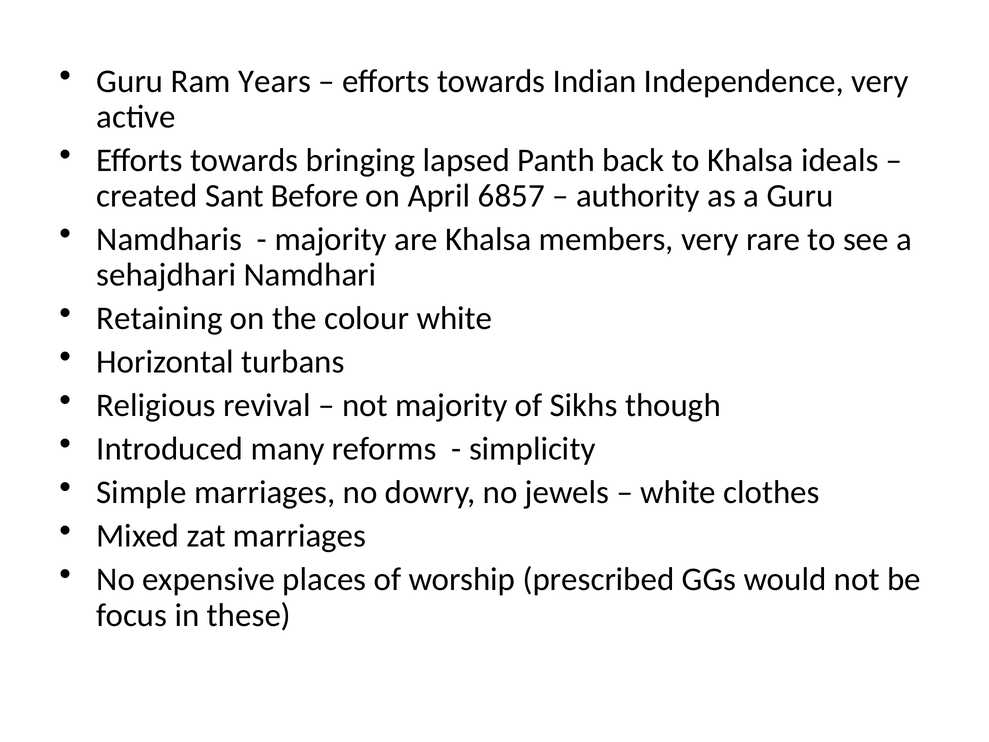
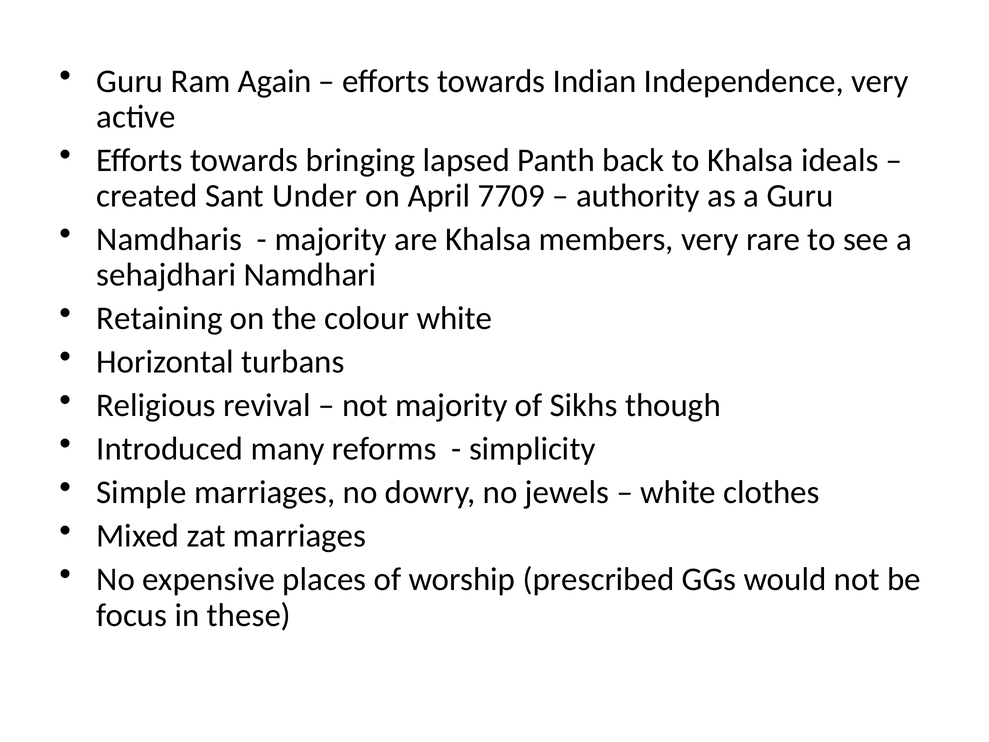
Years: Years -> Again
Before: Before -> Under
6857: 6857 -> 7709
